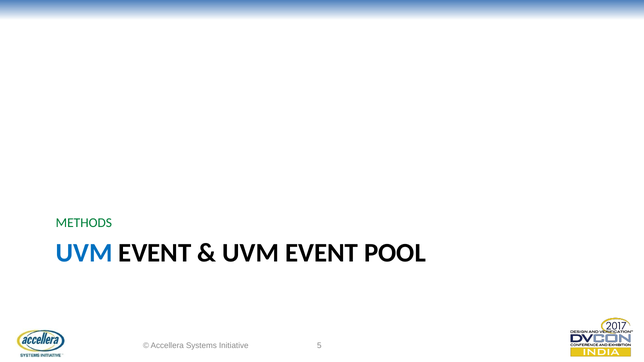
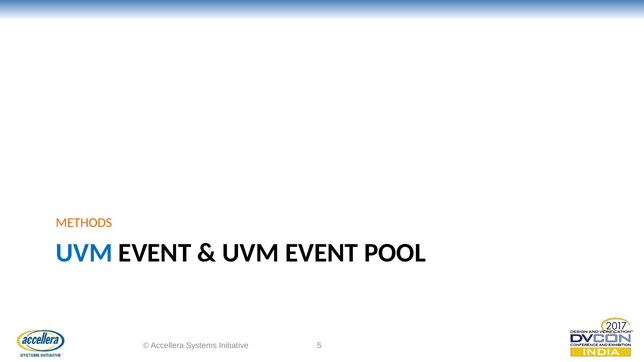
METHODS colour: green -> orange
